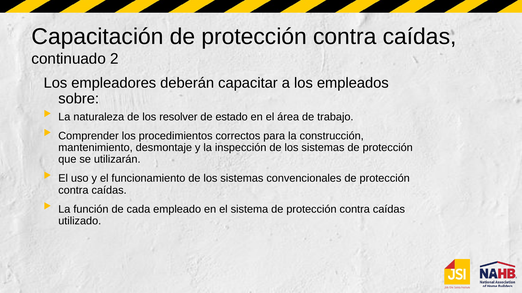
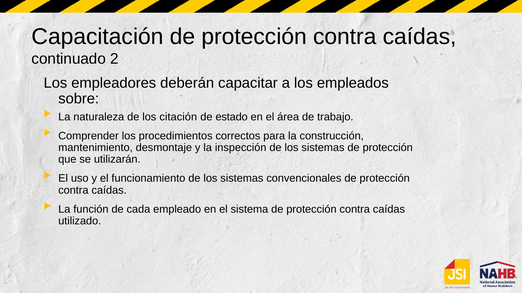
resolver: resolver -> citación
